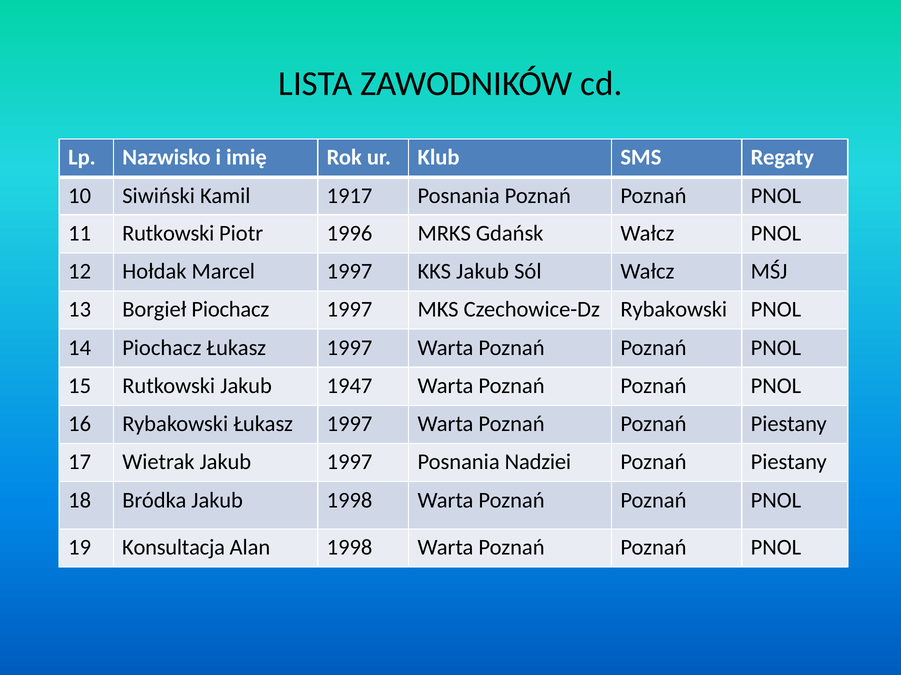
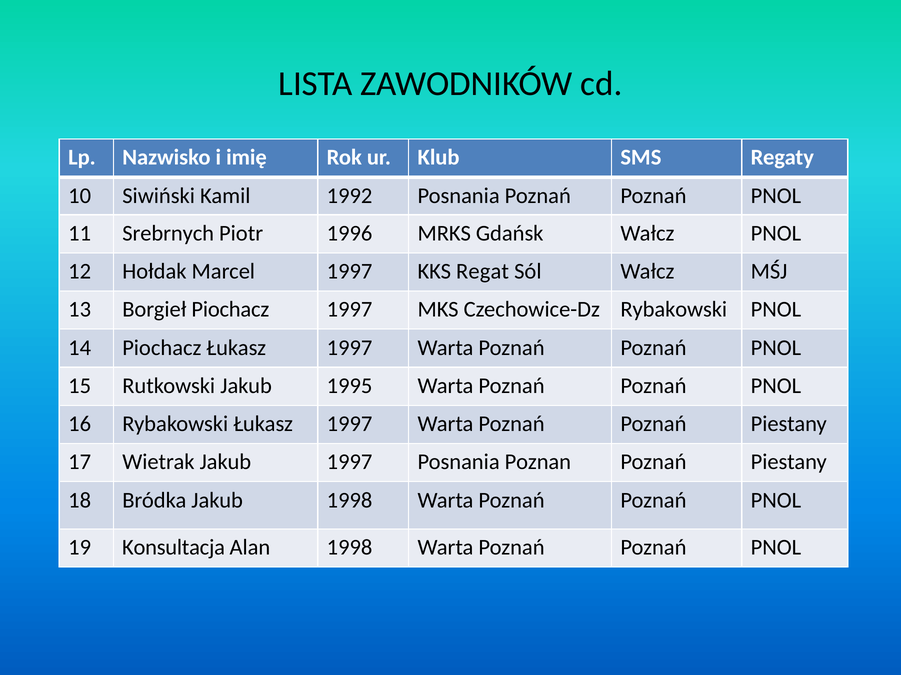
1917: 1917 -> 1992
11 Rutkowski: Rutkowski -> Srebrnych
KKS Jakub: Jakub -> Regat
1947: 1947 -> 1995
Nadziei: Nadziei -> Poznan
